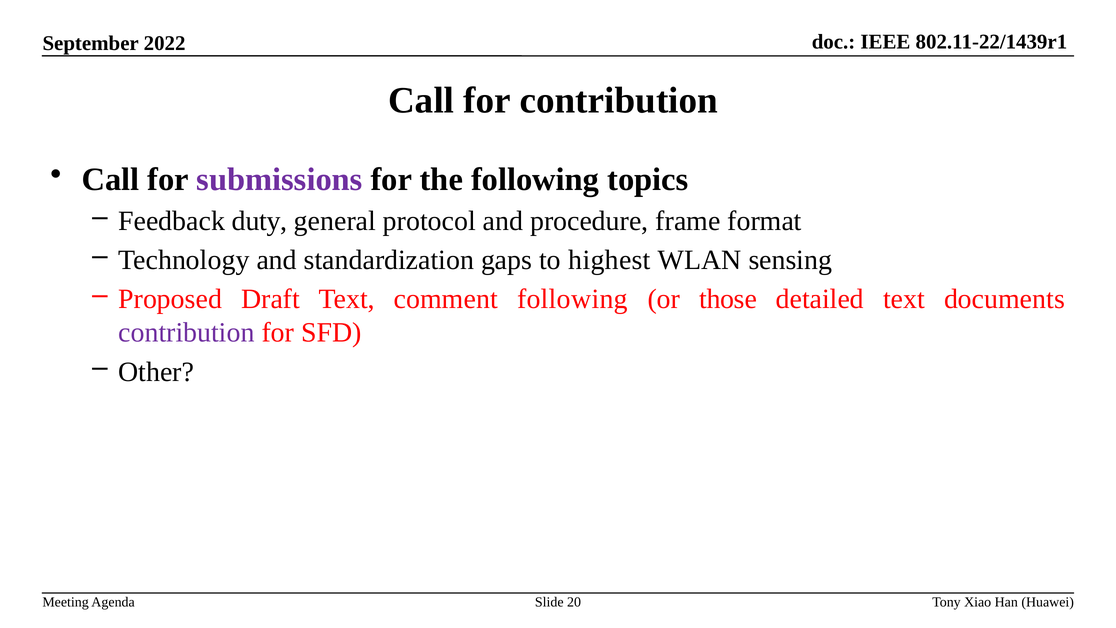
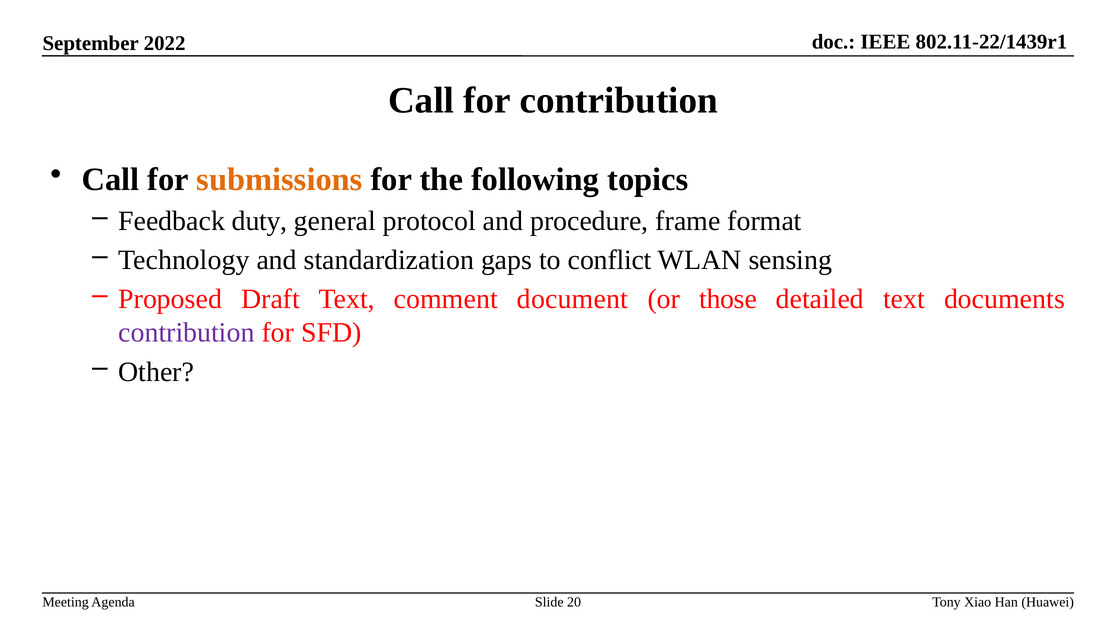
submissions colour: purple -> orange
highest: highest -> conflict
comment following: following -> document
